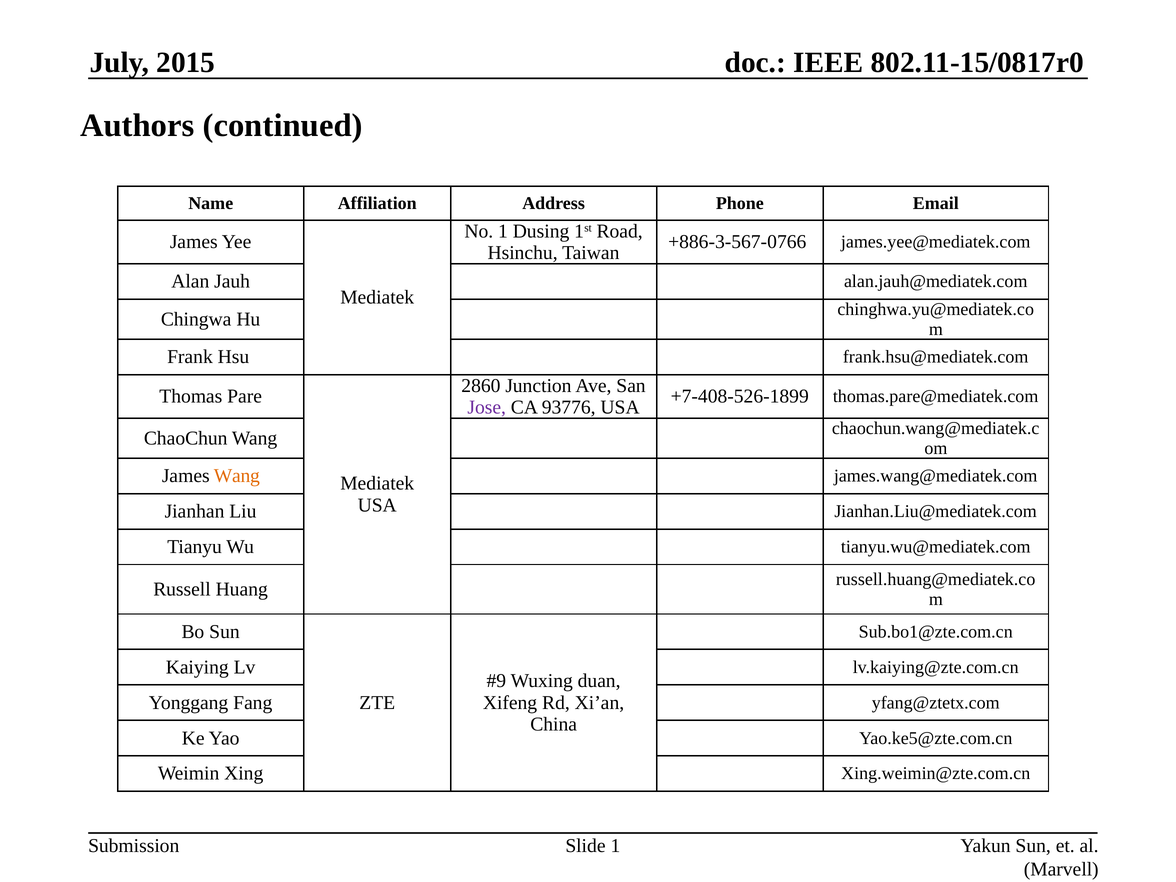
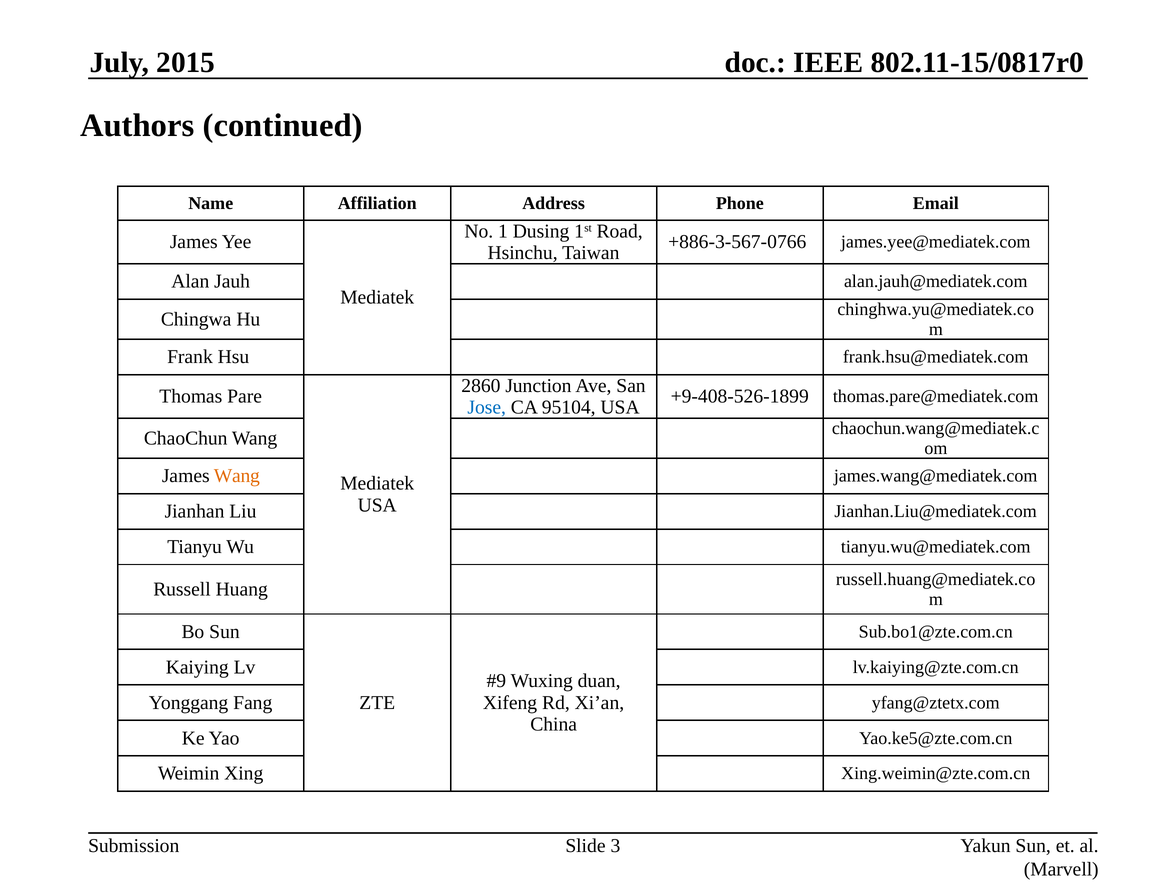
+7-408-526-1899: +7-408-526-1899 -> +9-408-526-1899
Jose colour: purple -> blue
93776: 93776 -> 95104
Slide 1: 1 -> 3
